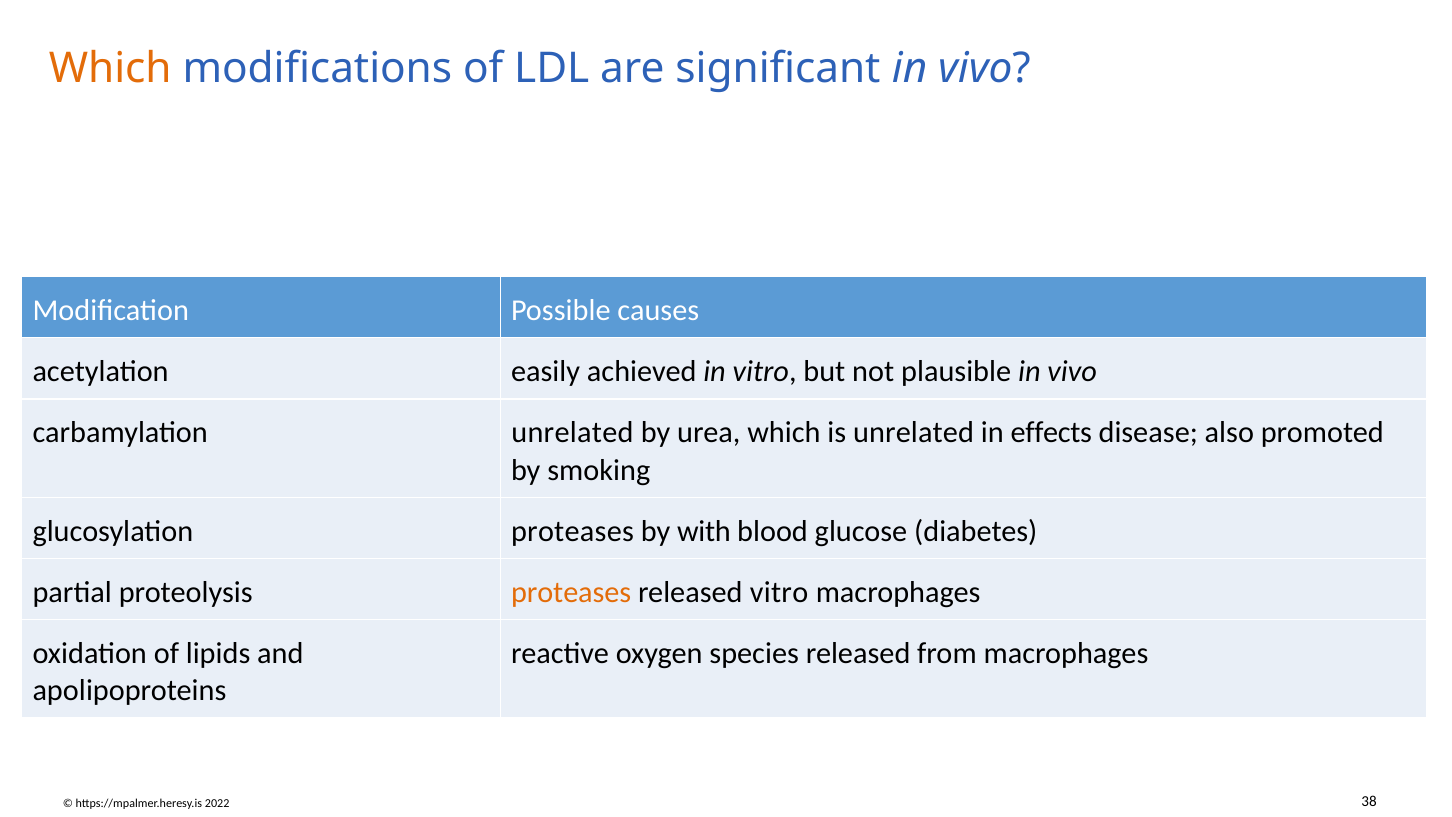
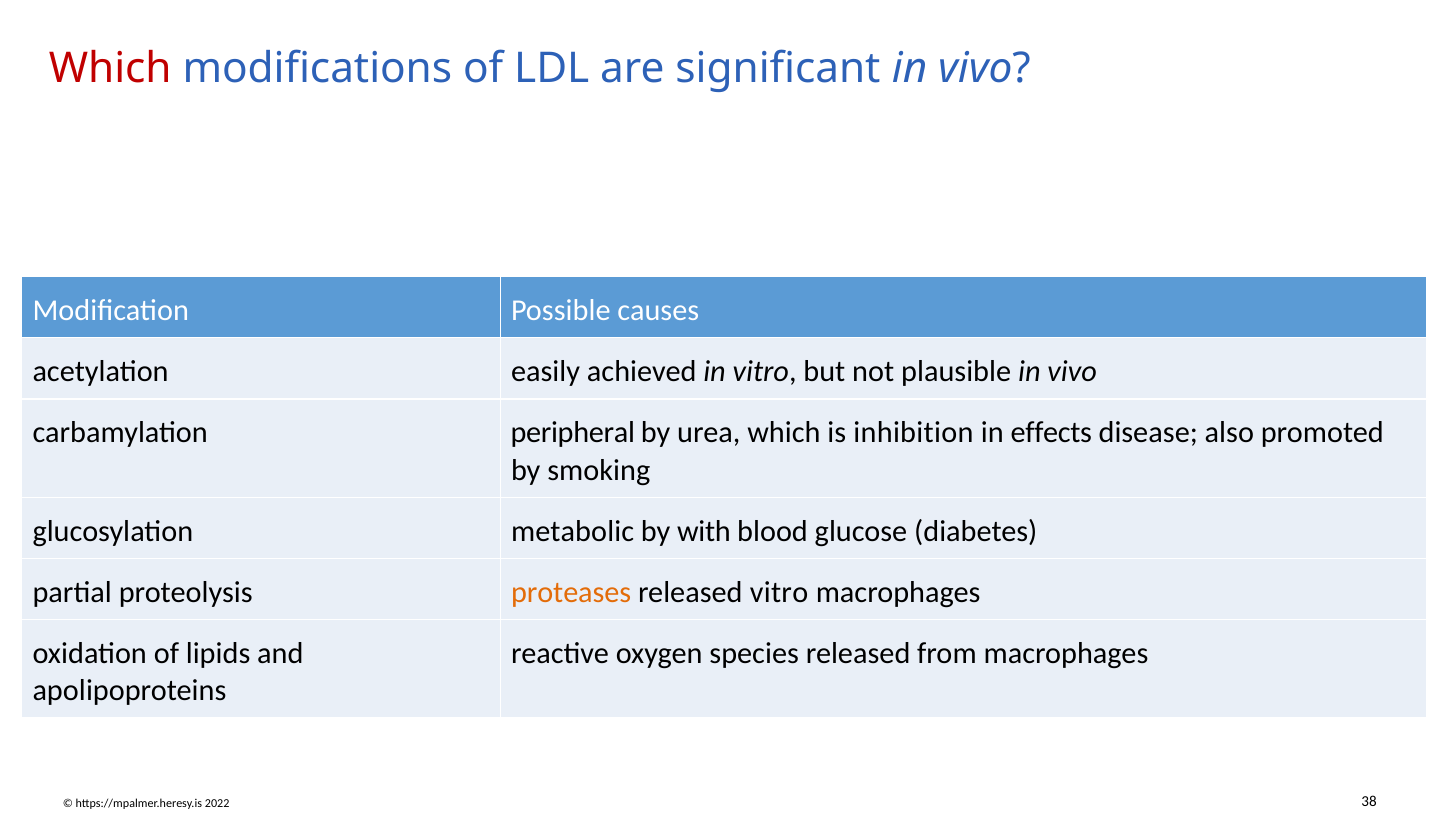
Which at (110, 69) colour: orange -> red
carbamylation unrelated: unrelated -> peripheral
is unrelated: unrelated -> inhibition
glucosylation proteases: proteases -> metabolic
